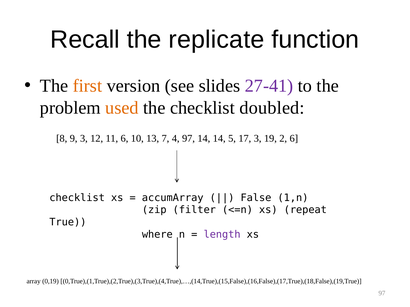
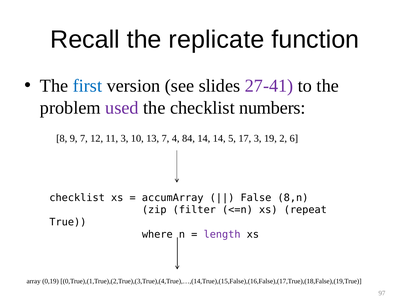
first colour: orange -> blue
used colour: orange -> purple
doubled: doubled -> numbers
9 3: 3 -> 7
11 6: 6 -> 3
4 97: 97 -> 84
1,n: 1,n -> 8,n
